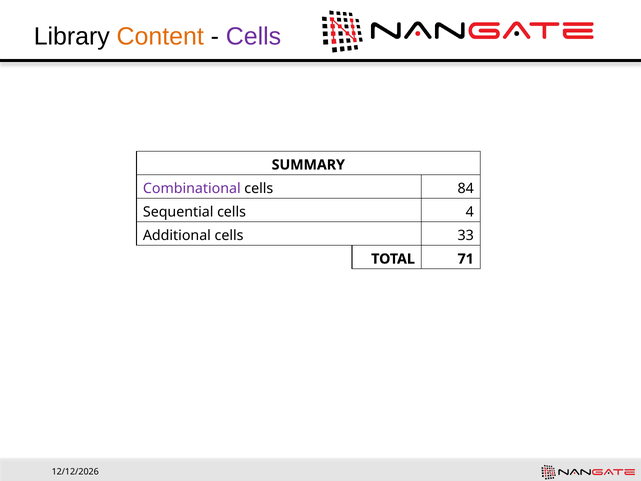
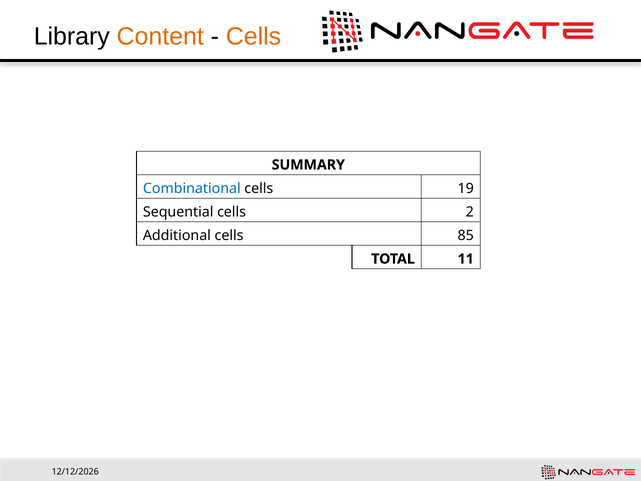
Cells at (254, 36) colour: purple -> orange
Combinational colour: purple -> blue
84: 84 -> 19
4: 4 -> 2
33: 33 -> 85
71: 71 -> 11
